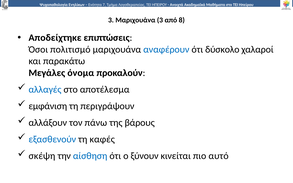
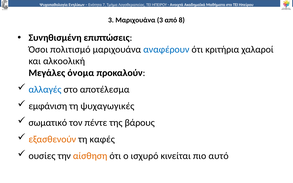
Αποδείχτηκε: Αποδείχτηκε -> Συνηθισμένη
δύσκολο: δύσκολο -> κριτήρια
παρακάτω: παρακάτω -> αλκοολική
περιγράψουν: περιγράψουν -> ψυχαγωγικές
αλλάξουν: αλλάξουν -> σωματικό
πάνω: πάνω -> πέντε
εξασθενούν colour: blue -> orange
σκέψη: σκέψη -> ουσίες
αίσθηση colour: blue -> orange
ξύνουν: ξύνουν -> ισχυρό
